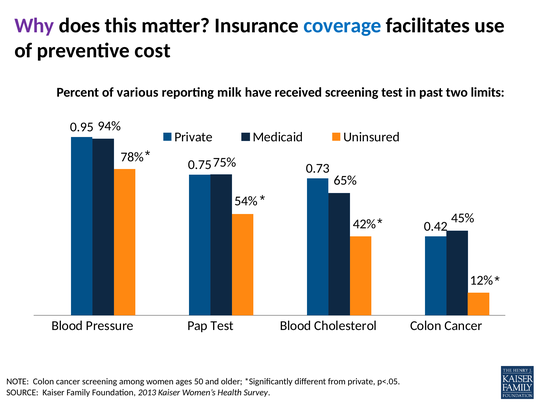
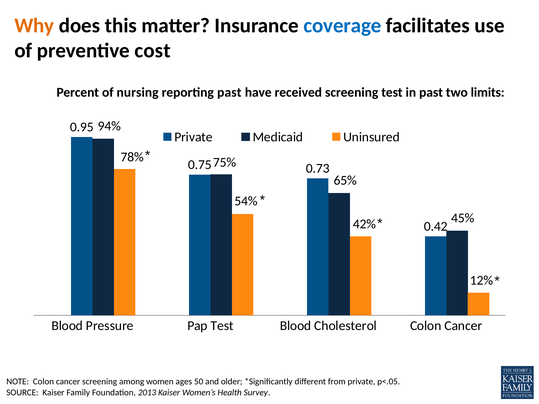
Why colour: purple -> orange
various: various -> nursing
reporting milk: milk -> past
